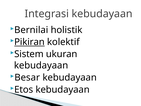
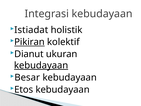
Bernilai: Bernilai -> Istiadat
Sistem: Sistem -> Dianut
kebudayaan at (41, 65) underline: none -> present
